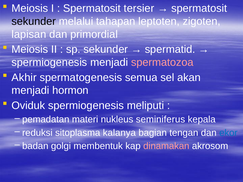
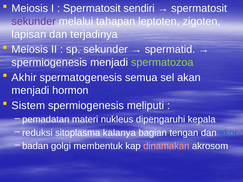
tersier: tersier -> sendiri
sekunder at (34, 21) colour: black -> purple
primordial: primordial -> terjadinya
spermatozoa colour: pink -> light green
Oviduk: Oviduk -> Sistem
seminiferus: seminiferus -> dipengaruhi
